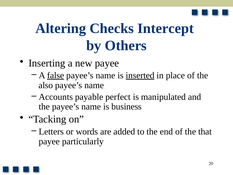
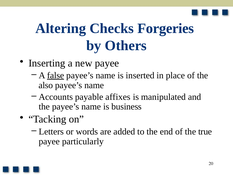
Intercept: Intercept -> Forgeries
inserted underline: present -> none
perfect: perfect -> affixes
that: that -> true
